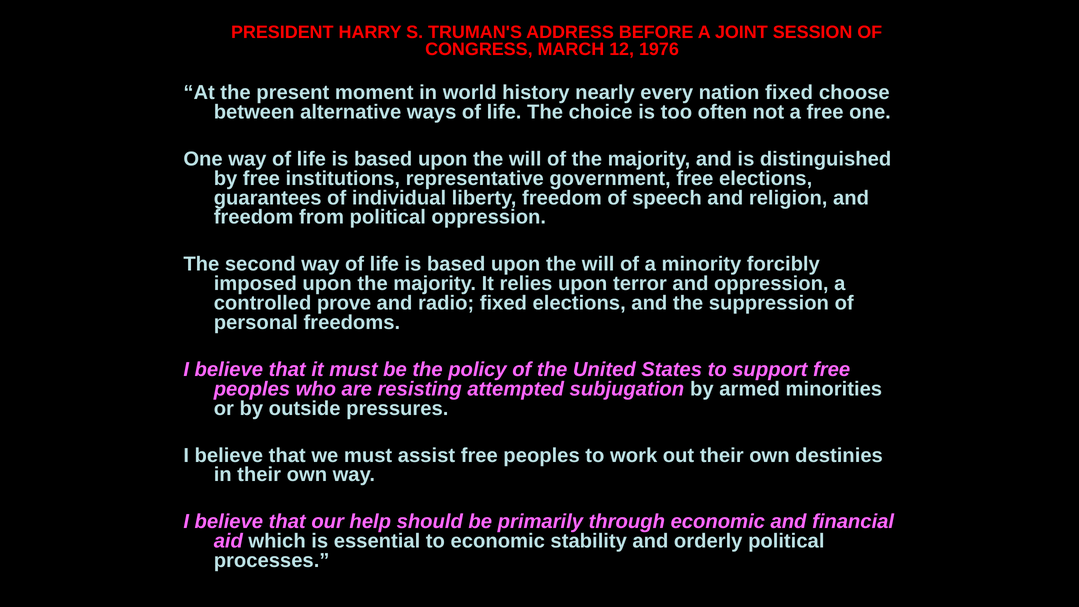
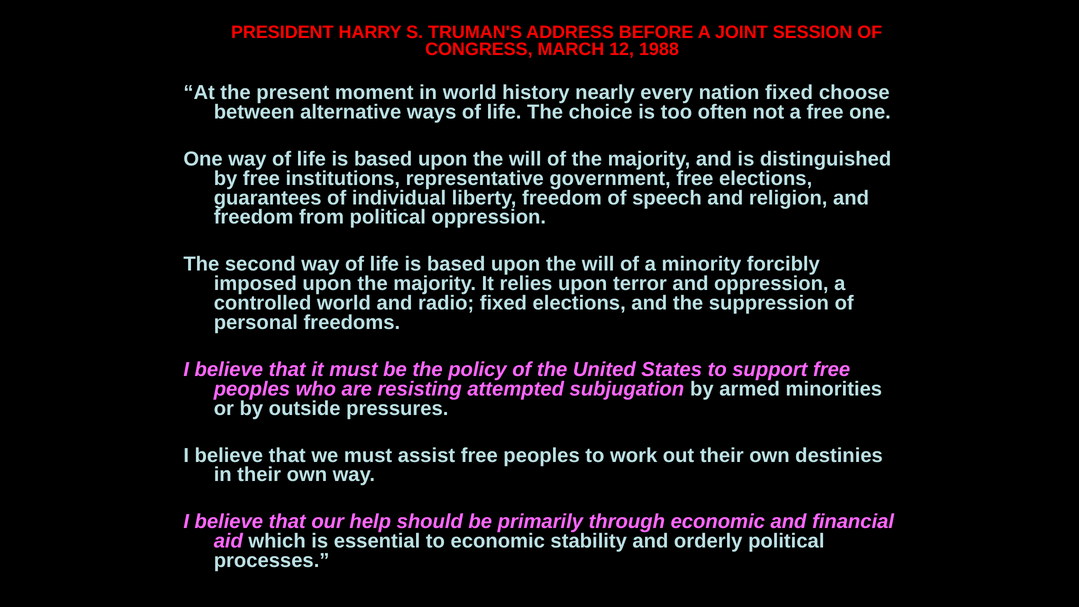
1976: 1976 -> 1988
controlled prove: prove -> world
